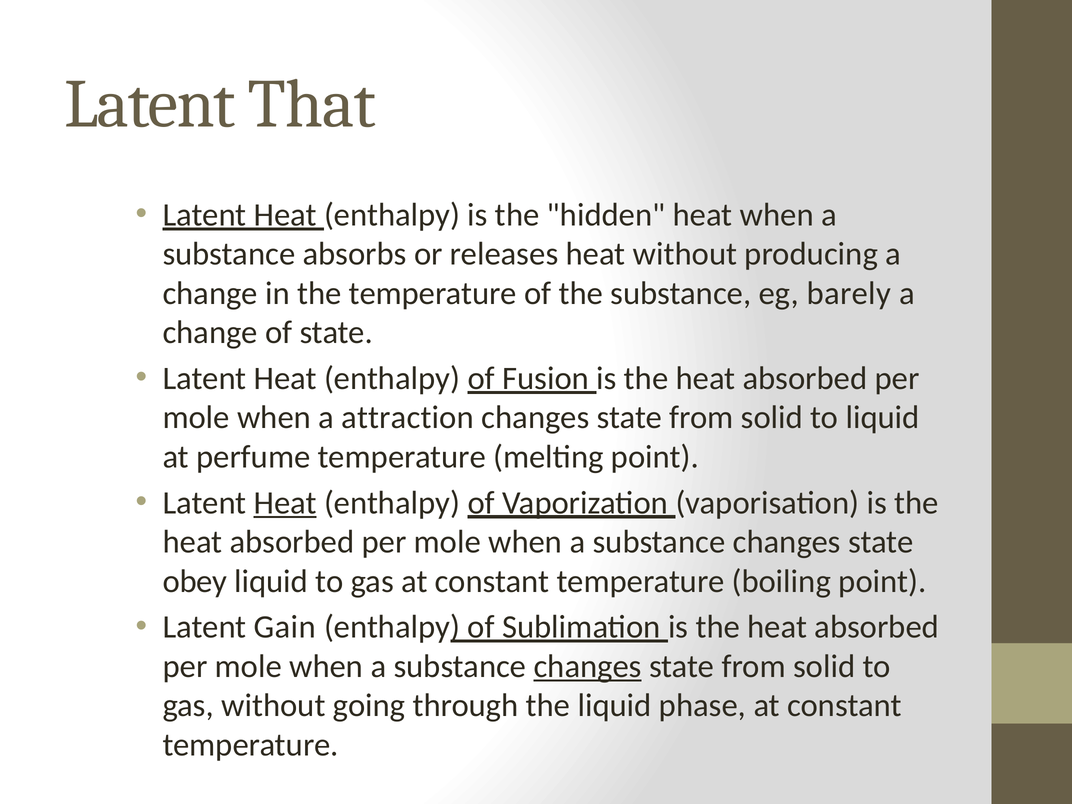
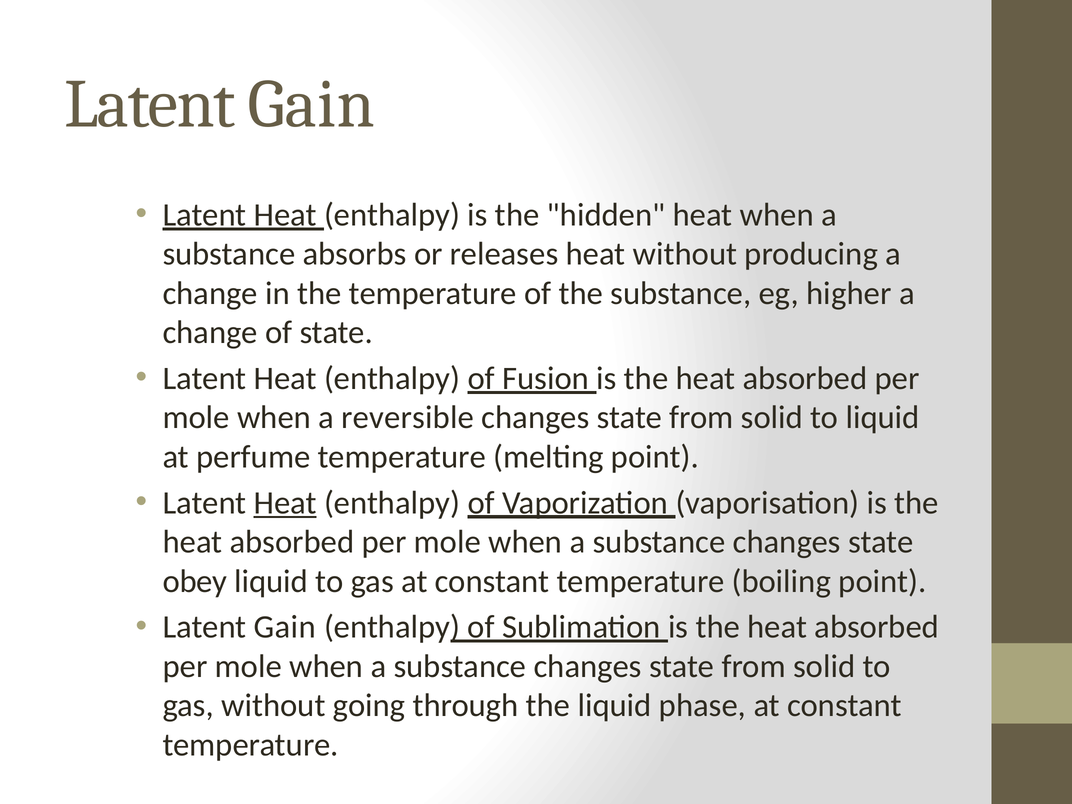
That at (312, 104): That -> Gain
barely: barely -> higher
attraction: attraction -> reversible
changes at (588, 666) underline: present -> none
